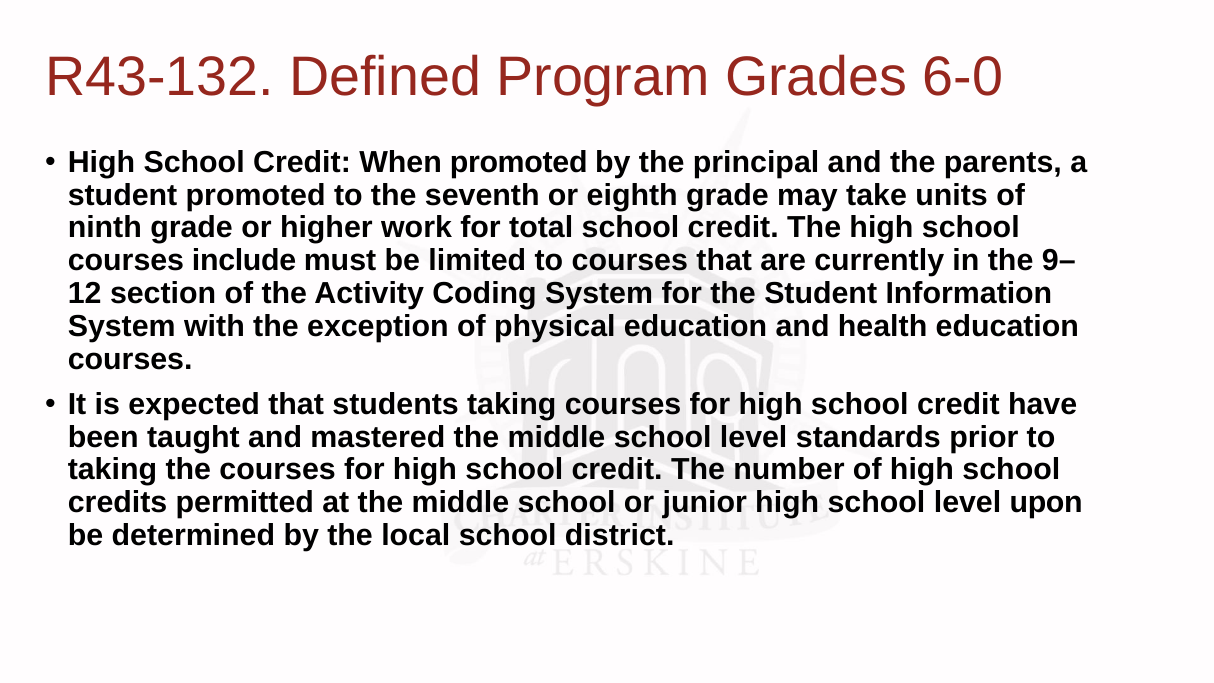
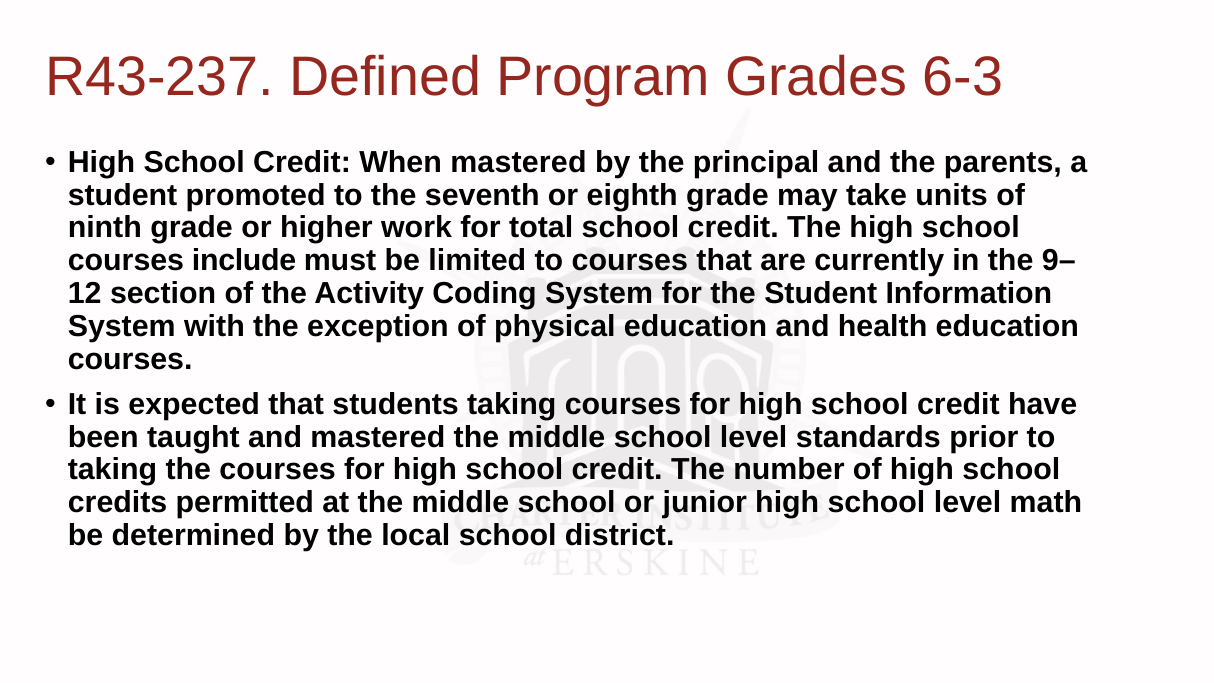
R43-132: R43-132 -> R43-237
6-0: 6-0 -> 6-3
When promoted: promoted -> mastered
upon: upon -> math
